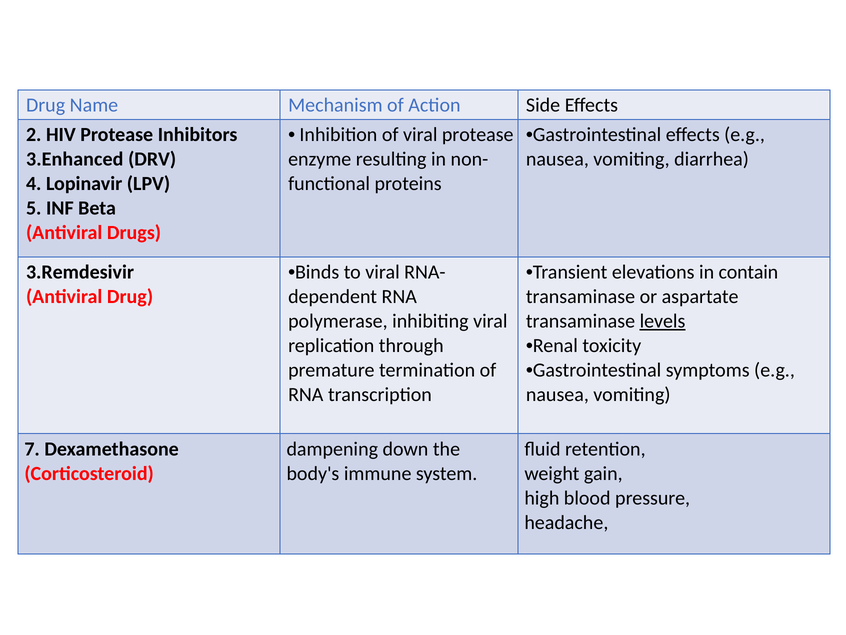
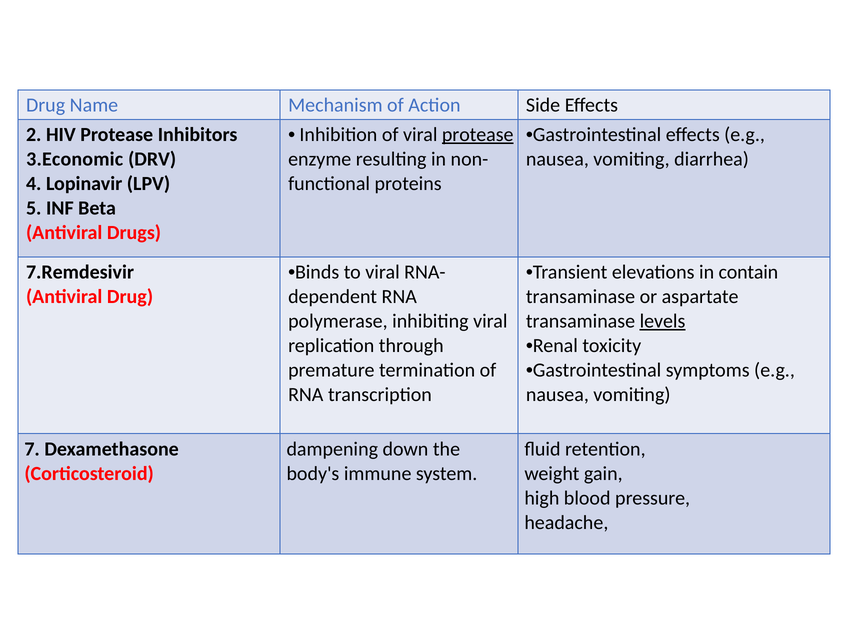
protease at (478, 135) underline: none -> present
3.Enhanced: 3.Enhanced -> 3.Economic
3.Remdesivir: 3.Remdesivir -> 7.Remdesivir
